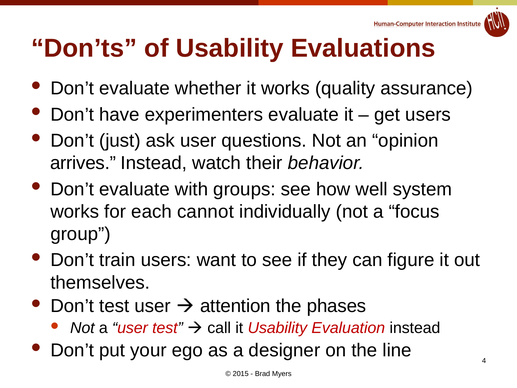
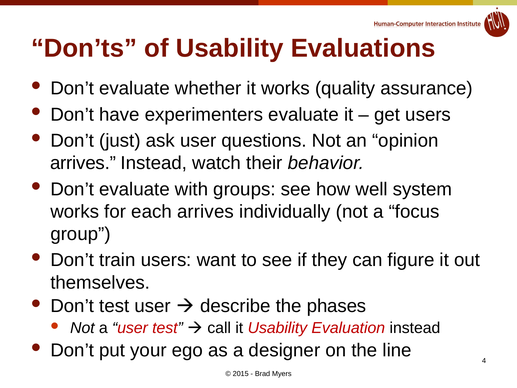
each cannot: cannot -> arrives
attention: attention -> describe
